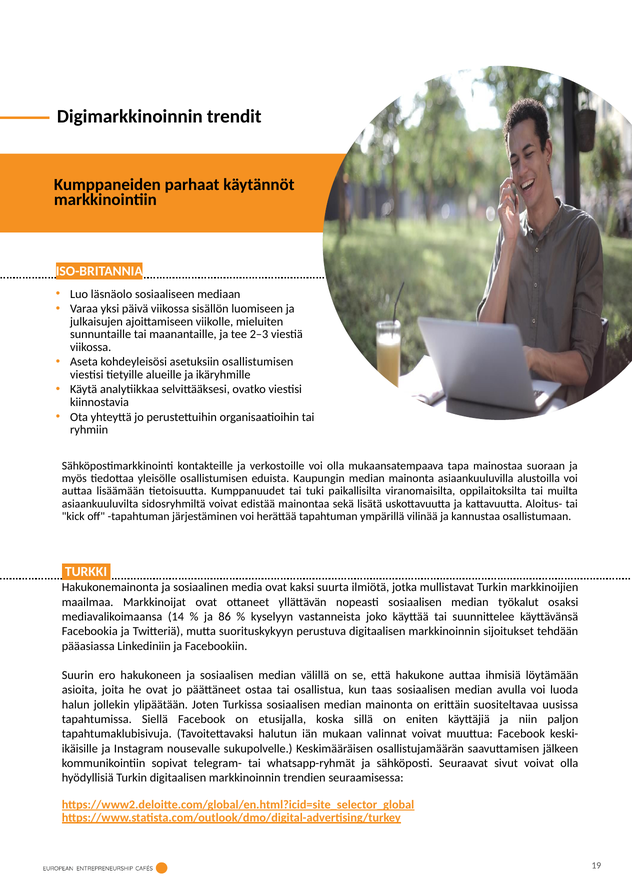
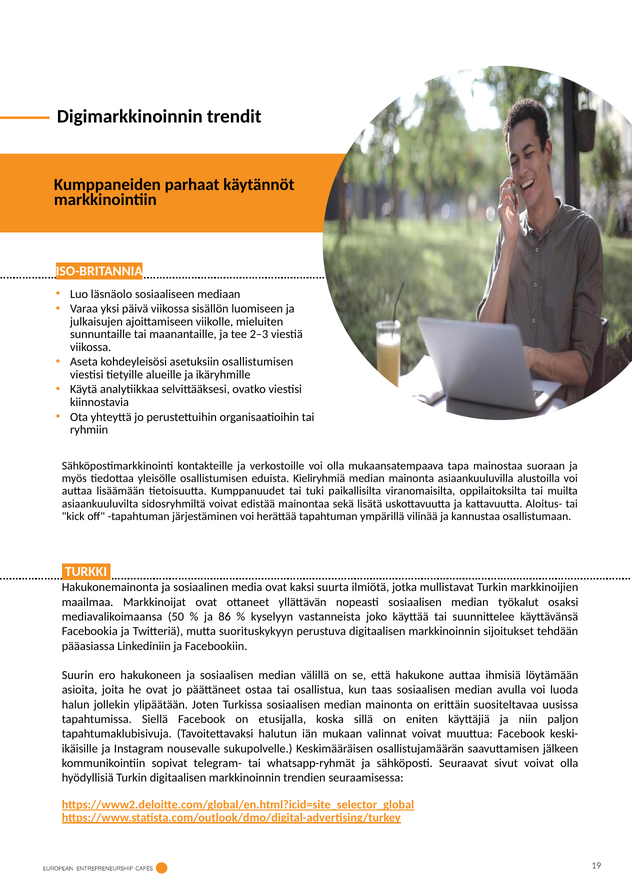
Kaupungin: Kaupungin -> Kieliryhmiä
14: 14 -> 50
